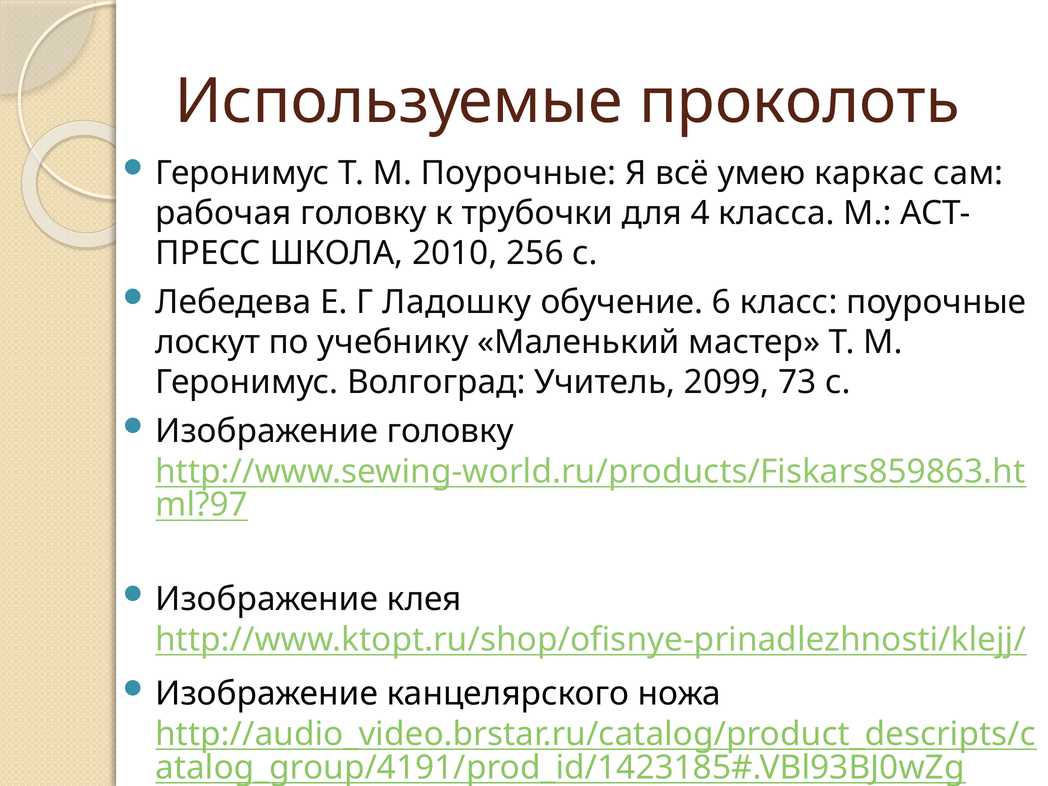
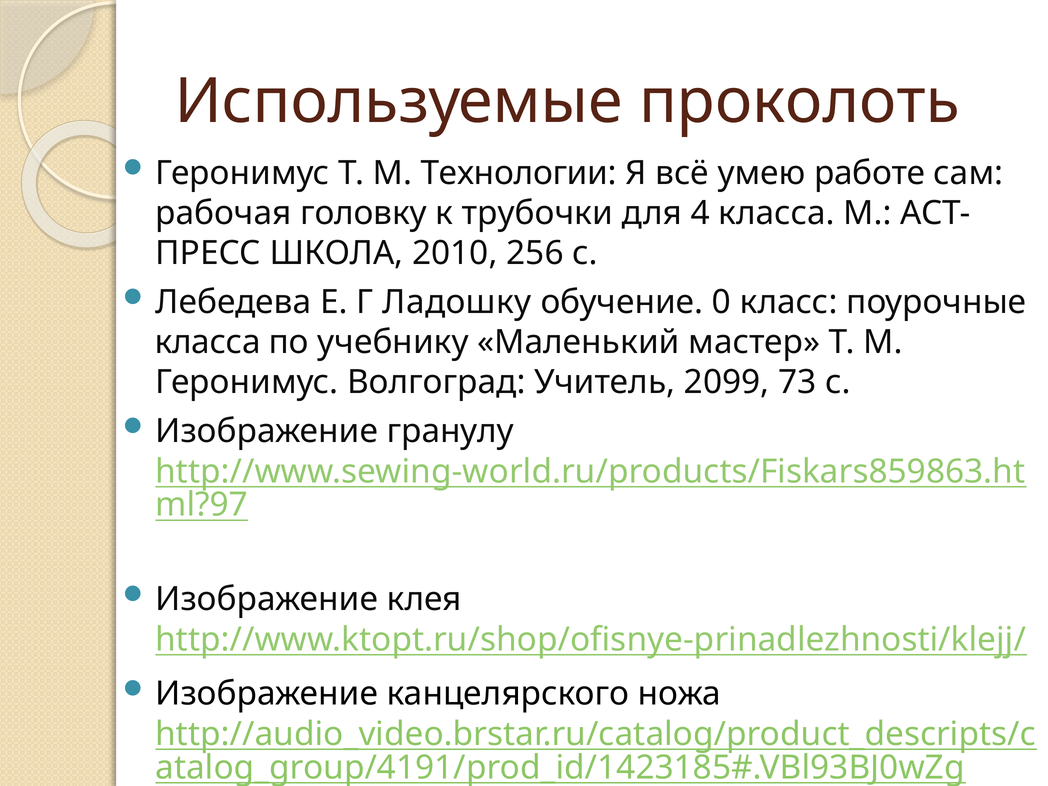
М Поурочные: Поурочные -> Технологии
каркас: каркас -> работе
6: 6 -> 0
лоскут at (208, 342): лоскут -> класса
Изображение головку: головку -> гранулу
